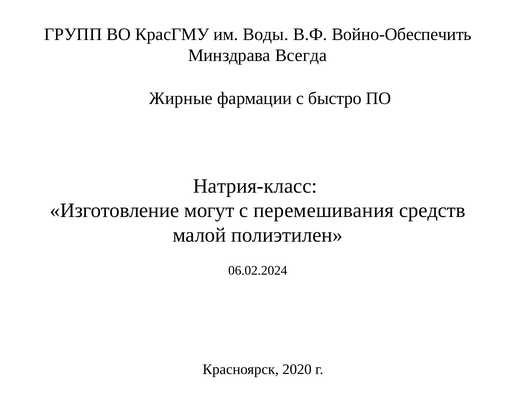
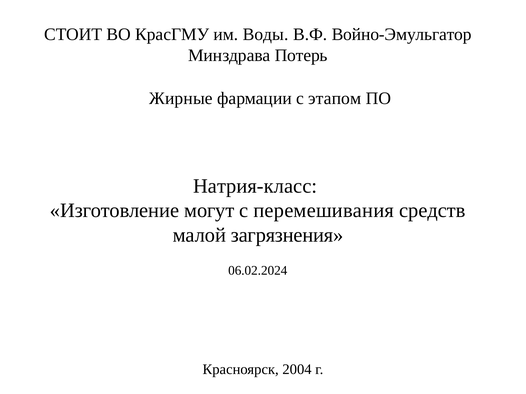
ГРУПП: ГРУПП -> СТОИТ
Войно-Обеспечить: Войно-Обеспечить -> Войно-Эмульгатор
Всегда: Всегда -> Потерь
быстро: быстро -> этапом
полиэтилен: полиэтилен -> загрязнения
2020: 2020 -> 2004
